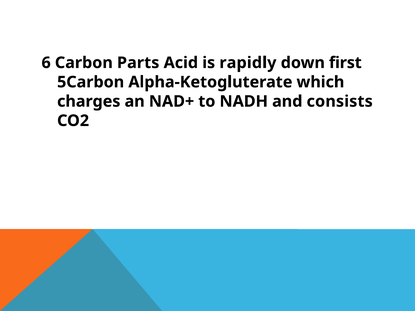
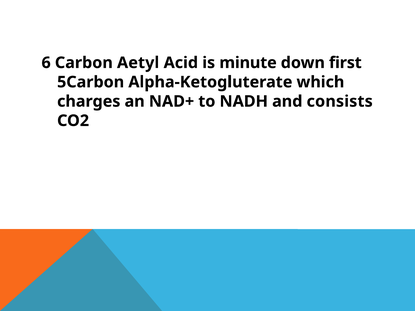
Parts: Parts -> Aetyl
rapidly: rapidly -> minute
